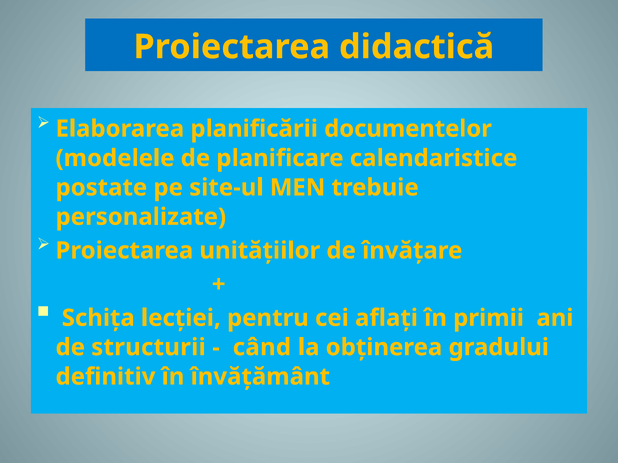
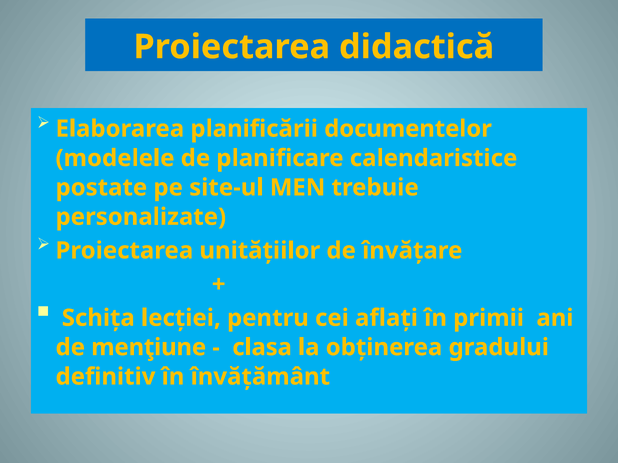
structurii: structurii -> menţiune
când: când -> clasa
